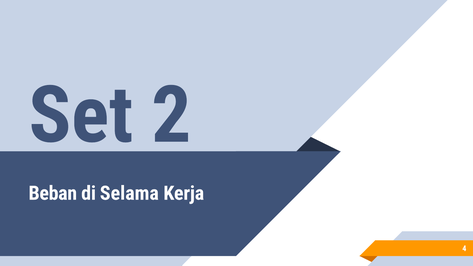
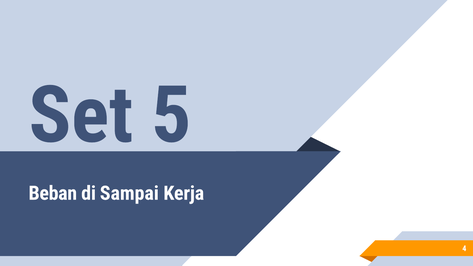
2: 2 -> 5
Selama: Selama -> Sampai
